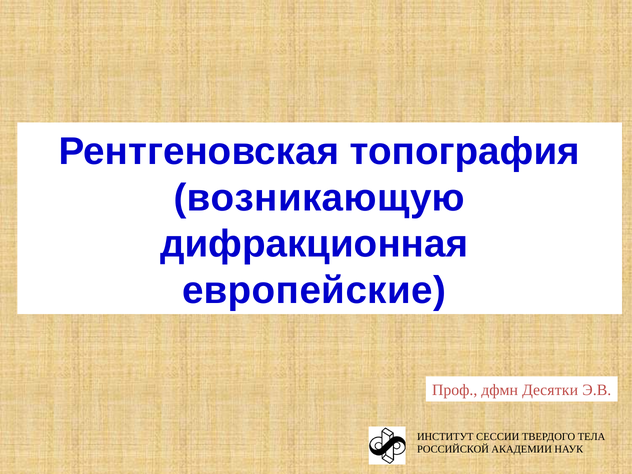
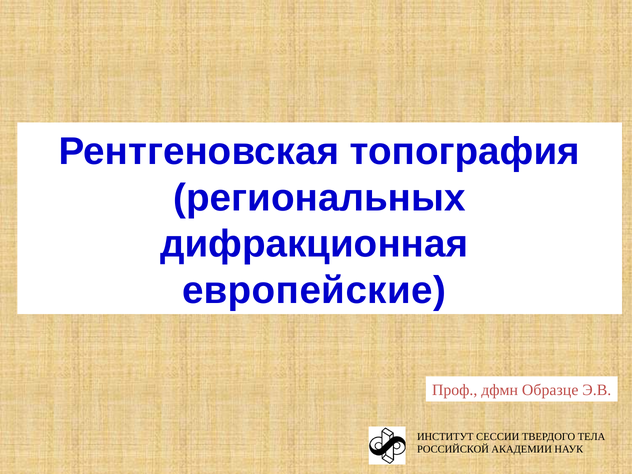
возникающую: возникающую -> региональных
Десятки: Десятки -> Образце
